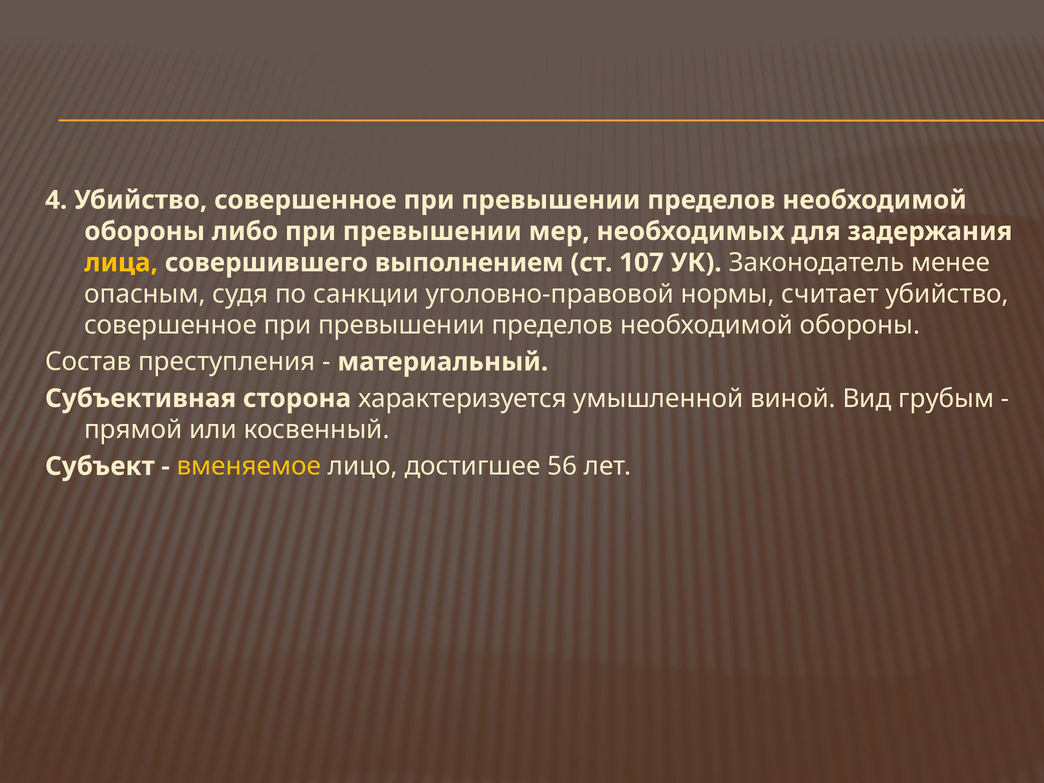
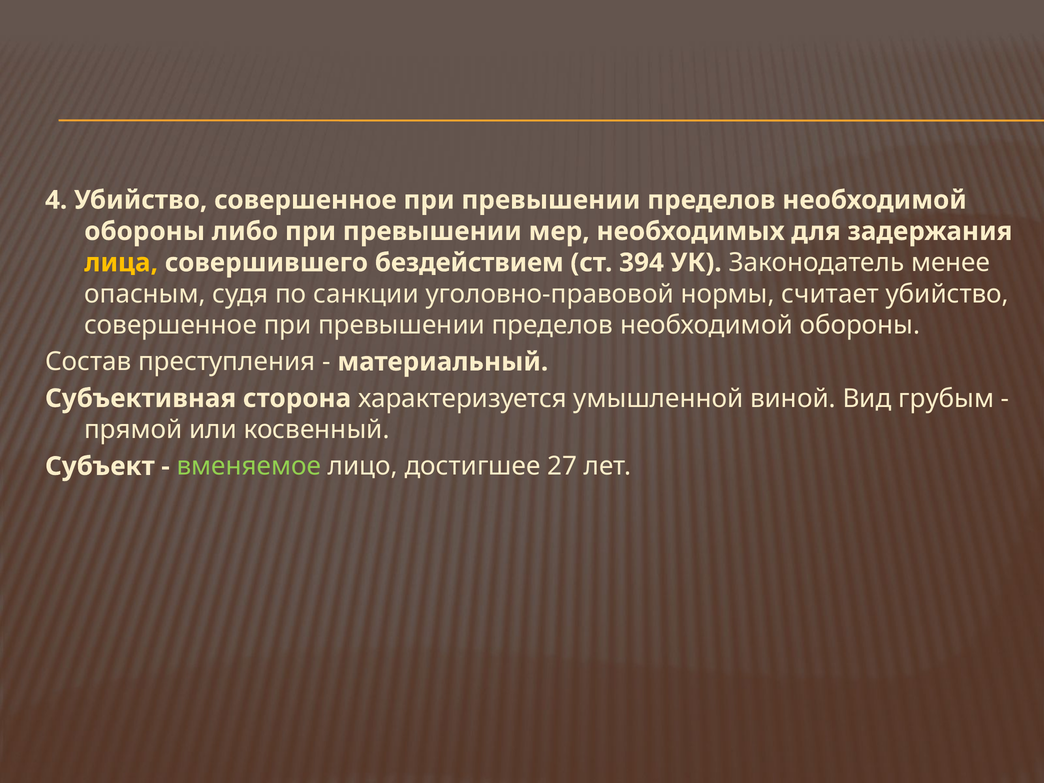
выполнением: выполнением -> бездействием
107: 107 -> 394
вменяемое colour: yellow -> light green
56: 56 -> 27
